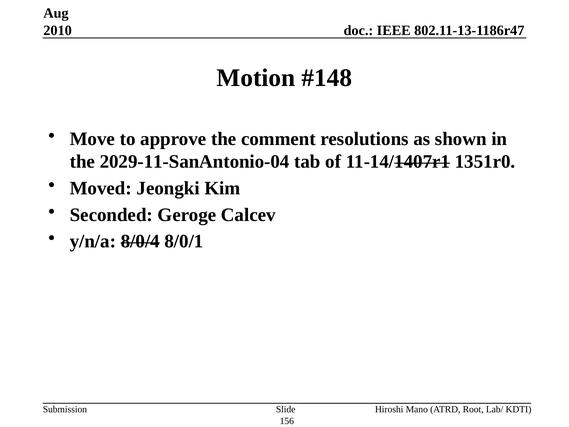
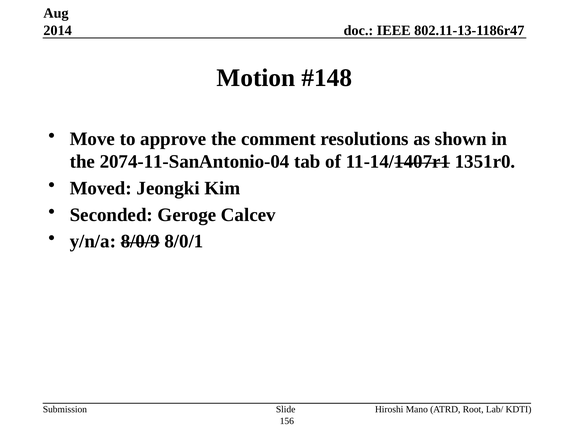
2010: 2010 -> 2014
2029-11-SanAntonio-04: 2029-11-SanAntonio-04 -> 2074-11-SanAntonio-04
8/0/4: 8/0/4 -> 8/0/9
